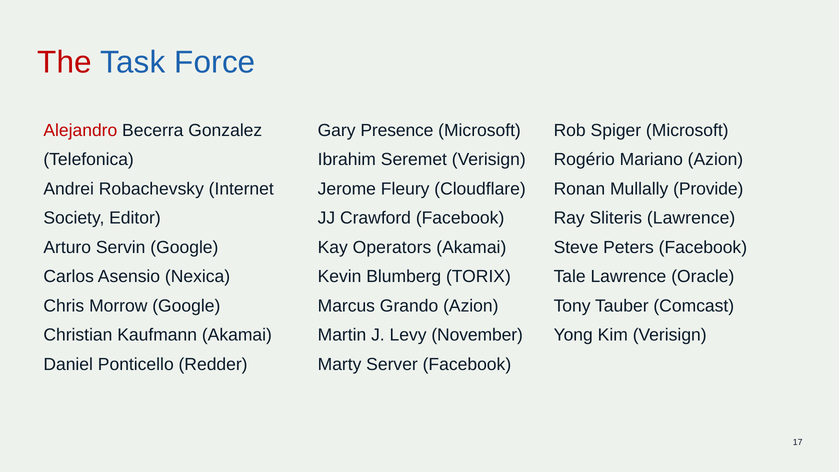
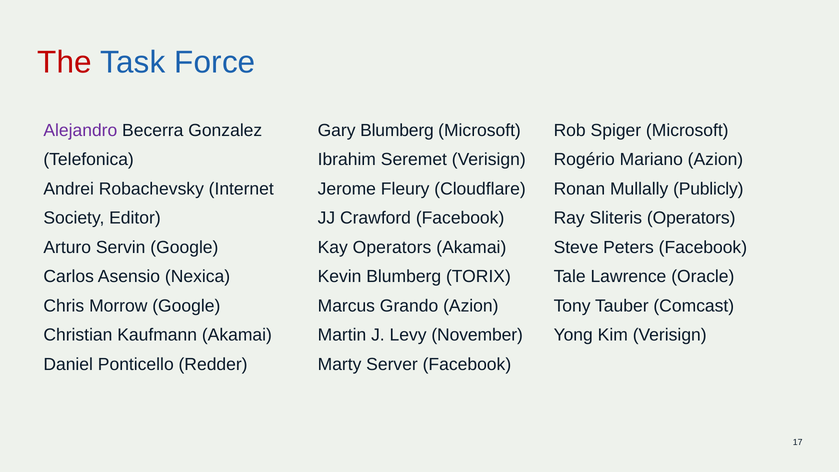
Alejandro colour: red -> purple
Gary Presence: Presence -> Blumberg
Provide: Provide -> Publicly
Sliteris Lawrence: Lawrence -> Operators
